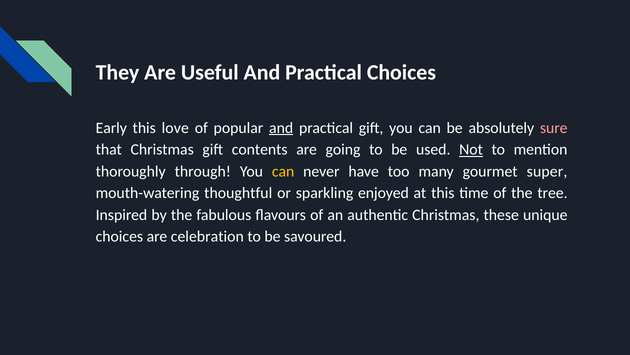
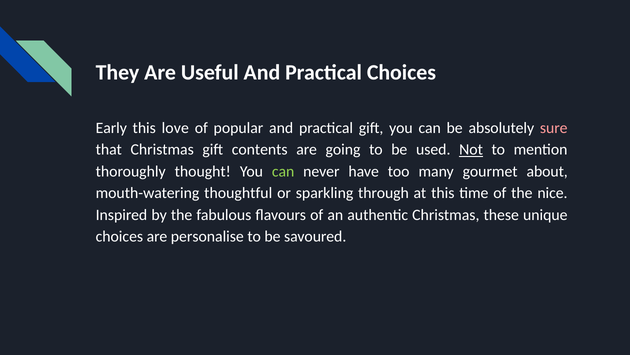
and at (281, 128) underline: present -> none
through: through -> thought
can at (283, 171) colour: yellow -> light green
super: super -> about
enjoyed: enjoyed -> through
tree: tree -> nice
celebration: celebration -> personalise
